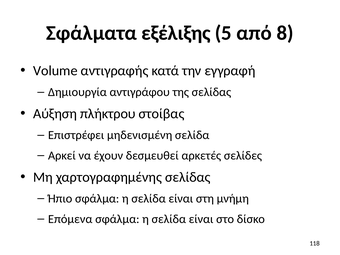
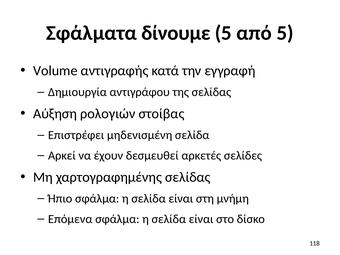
εξέλιξης: εξέλιξης -> δίνουμε
από 8: 8 -> 5
πλήκτρου: πλήκτρου -> ρολογιών
